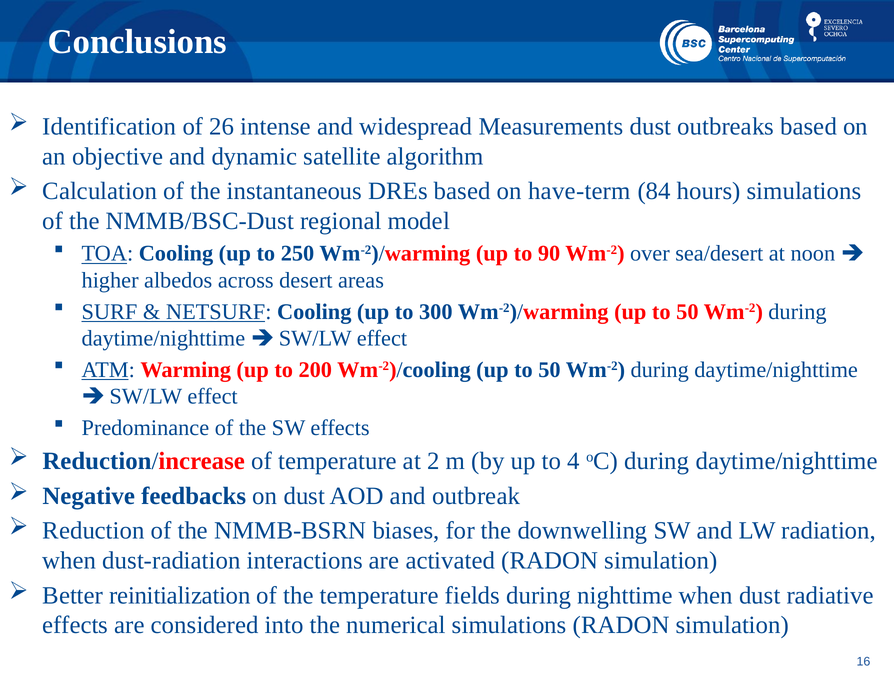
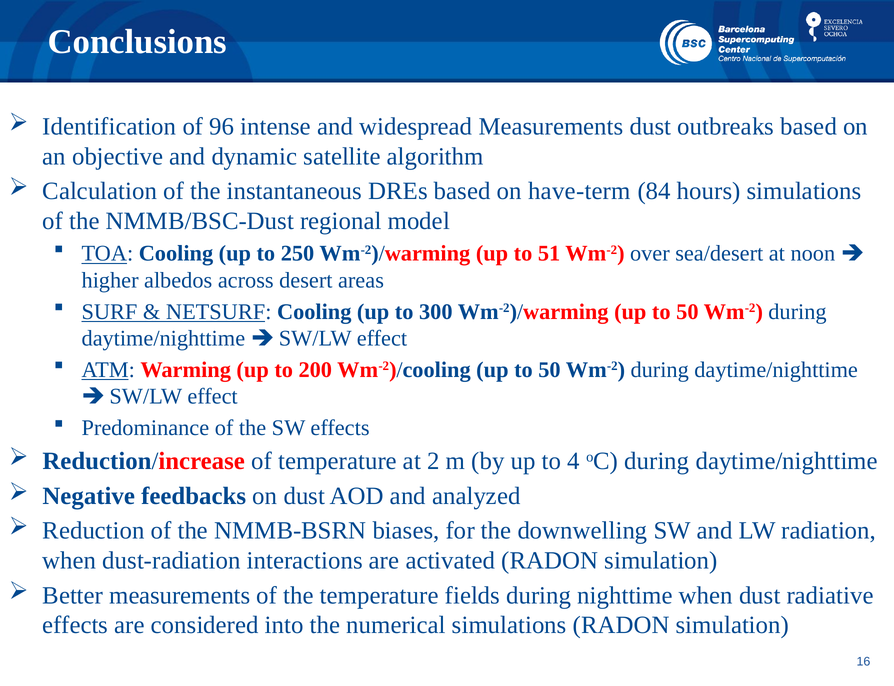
26: 26 -> 96
90: 90 -> 51
outbreak: outbreak -> analyzed
Better reinitialization: reinitialization -> measurements
